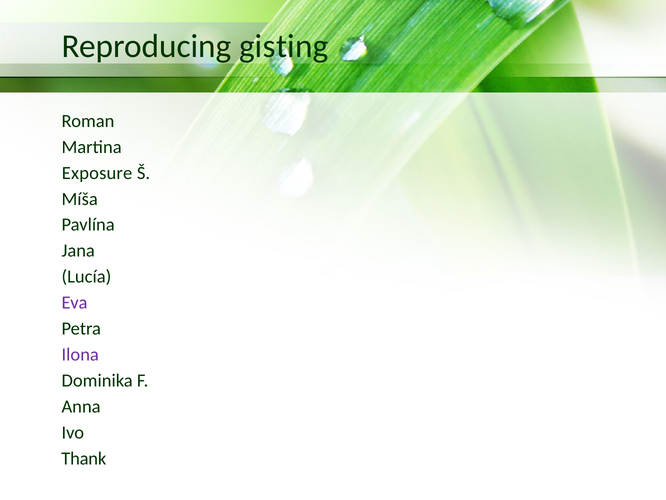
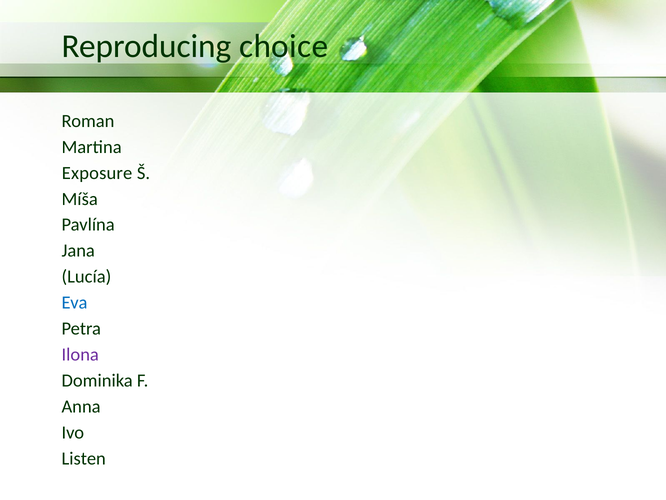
gisting: gisting -> choice
Eva colour: purple -> blue
Thank: Thank -> Listen
